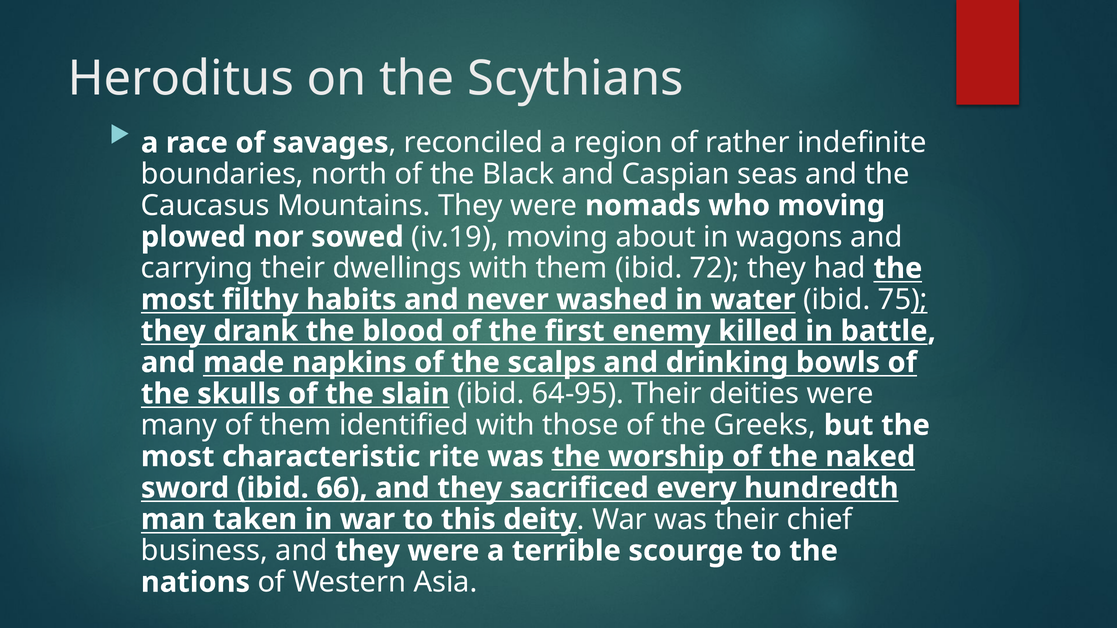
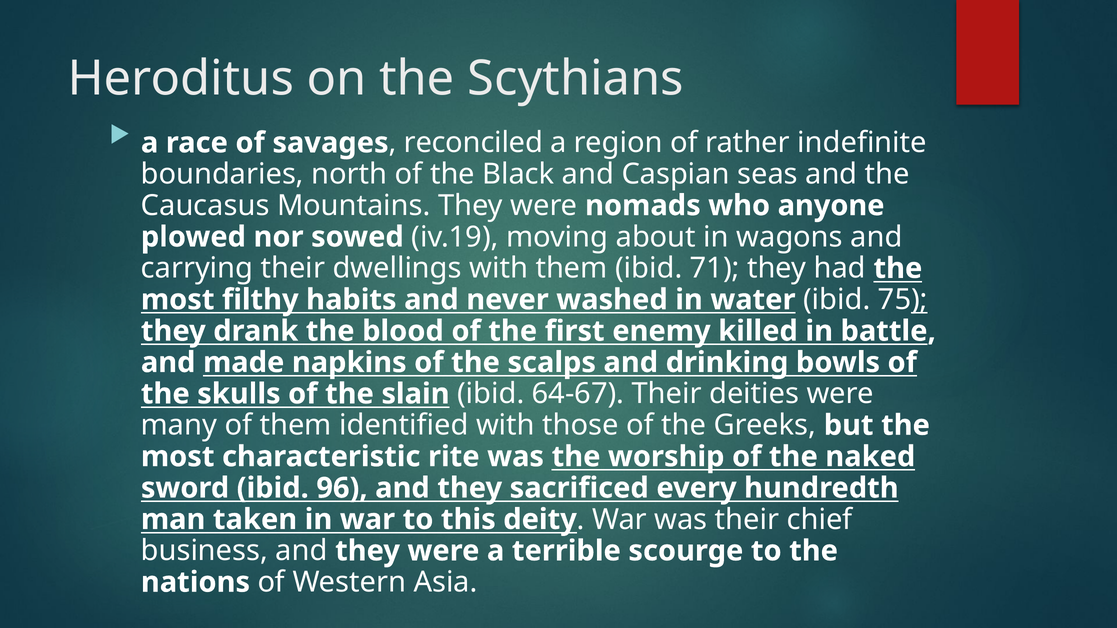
who moving: moving -> anyone
72: 72 -> 71
64-95: 64-95 -> 64-67
66: 66 -> 96
